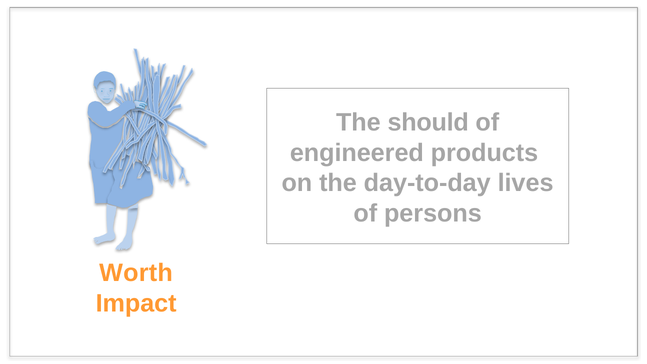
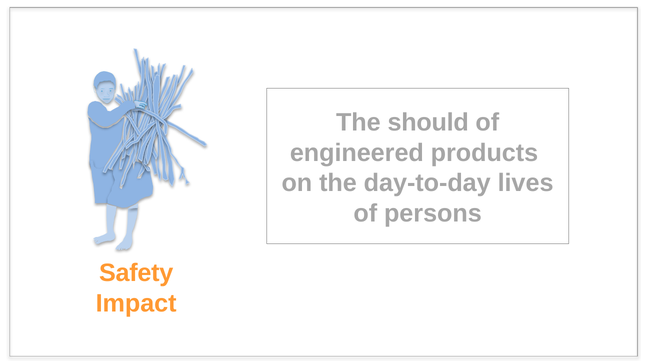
Worth: Worth -> Safety
